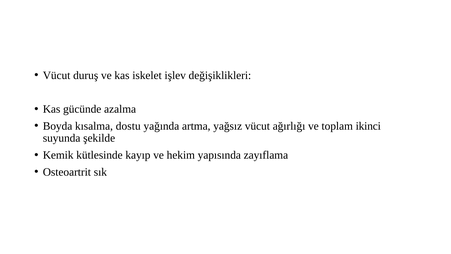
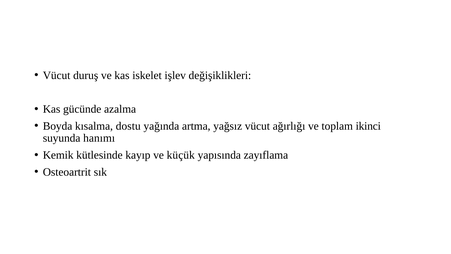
şekilde: şekilde -> hanımı
hekim: hekim -> küçük
